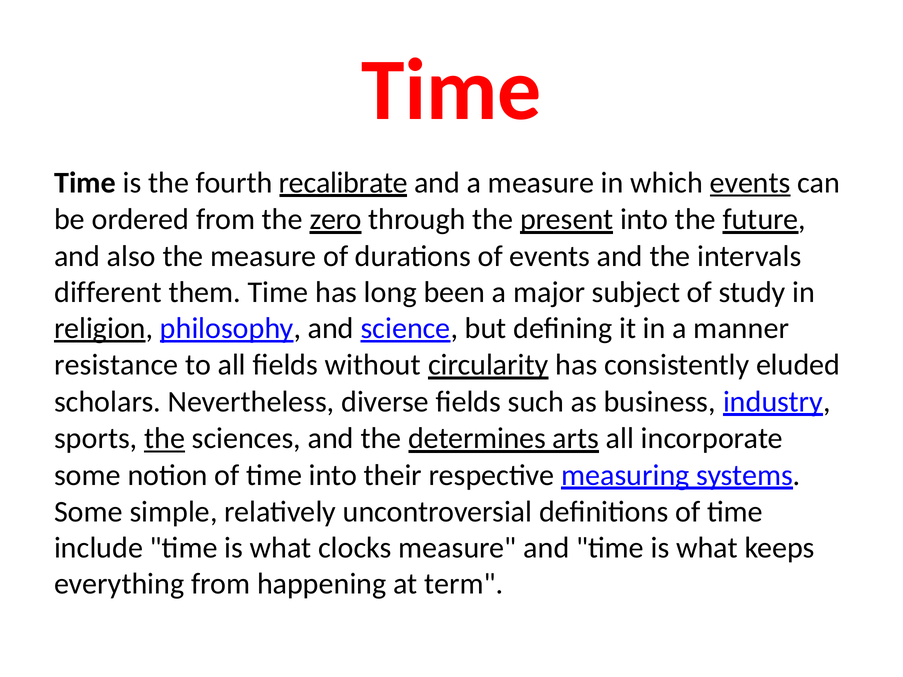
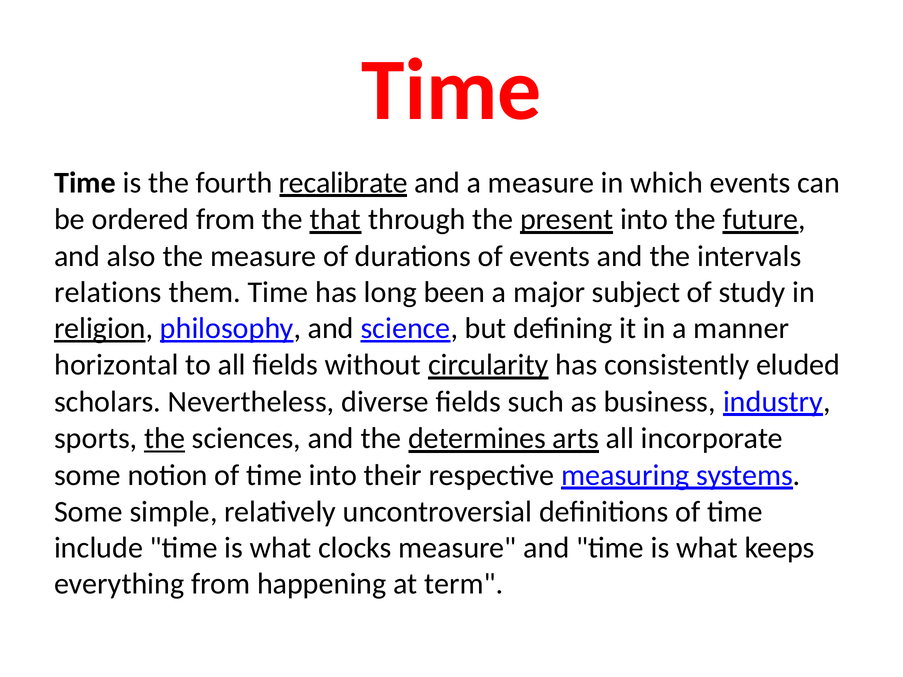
events at (750, 183) underline: present -> none
zero: zero -> that
different: different -> relations
resistance: resistance -> horizontal
